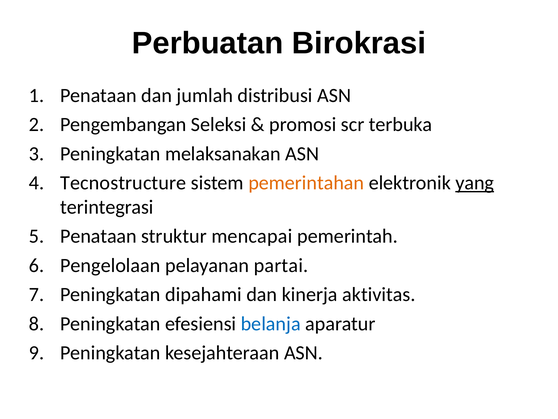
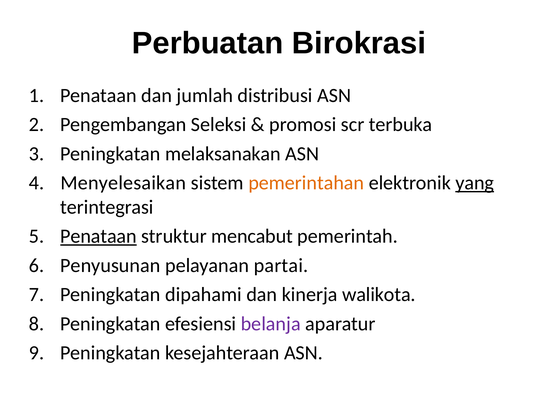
Tecnostructure: Tecnostructure -> Menyelesaikan
Penataan at (98, 236) underline: none -> present
mencapai: mencapai -> mencabut
Pengelolaan: Pengelolaan -> Penyusunan
aktivitas: aktivitas -> walikota
belanja colour: blue -> purple
